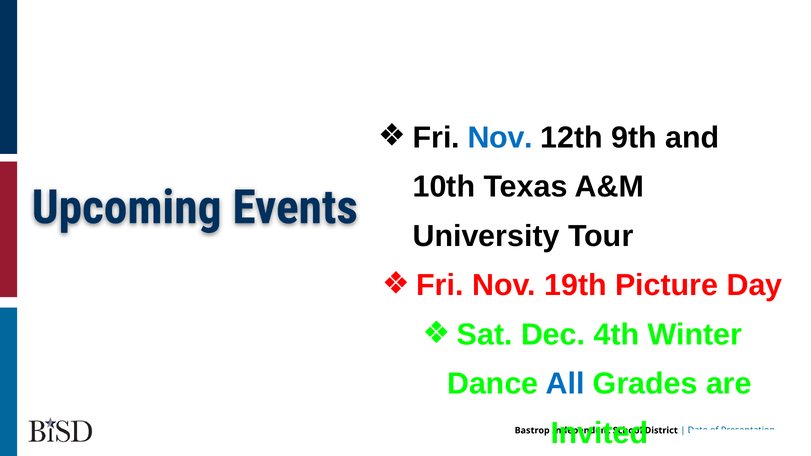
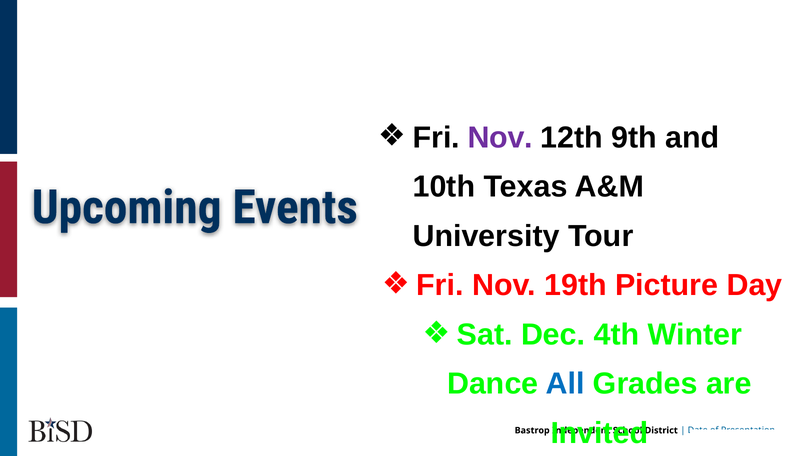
Nov at (500, 138) colour: blue -> purple
